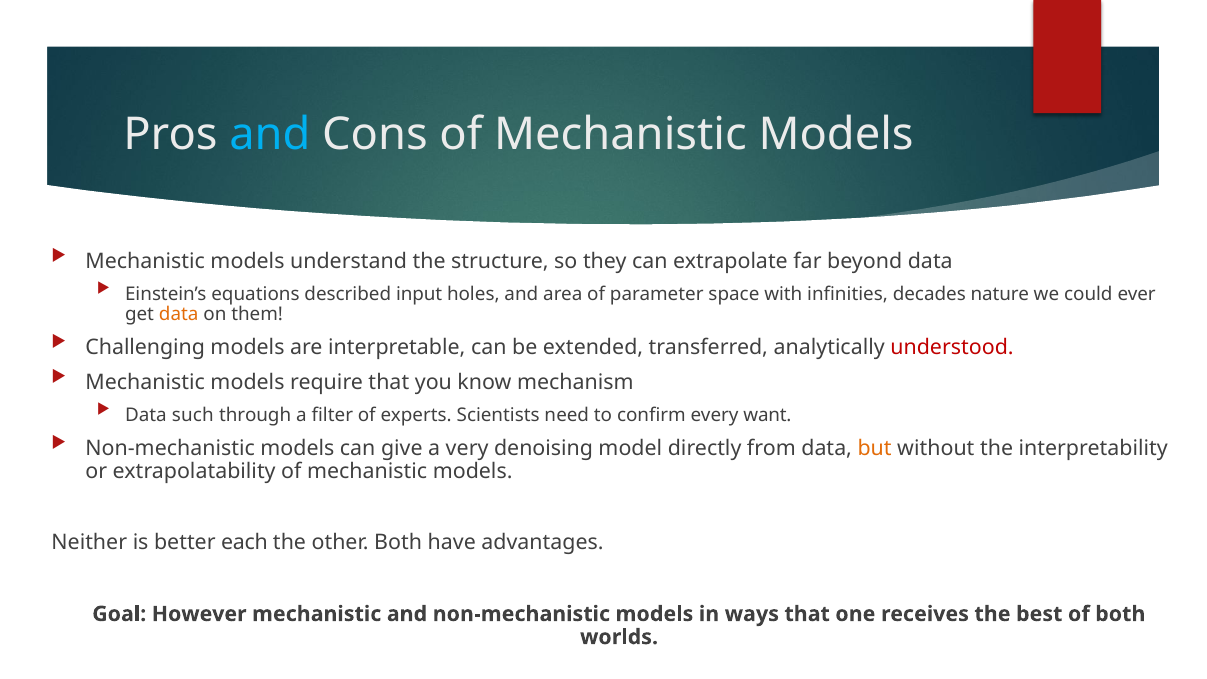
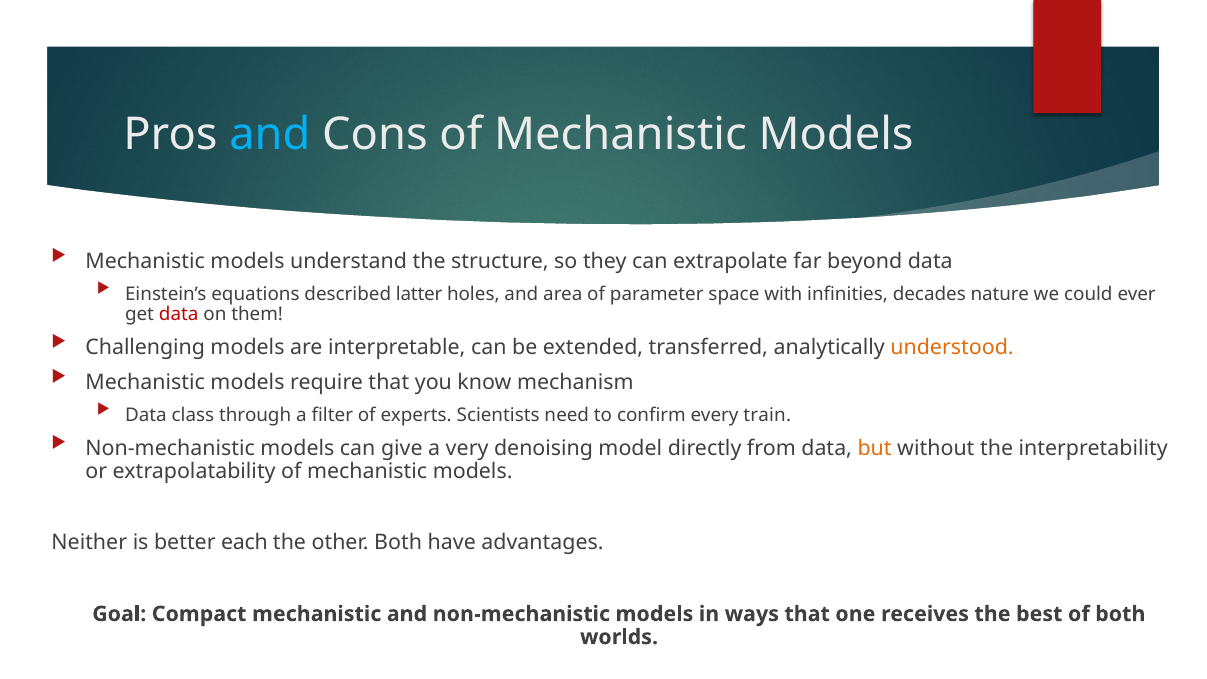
input: input -> latter
data at (179, 314) colour: orange -> red
understood colour: red -> orange
such: such -> class
want: want -> train
However: However -> Compact
